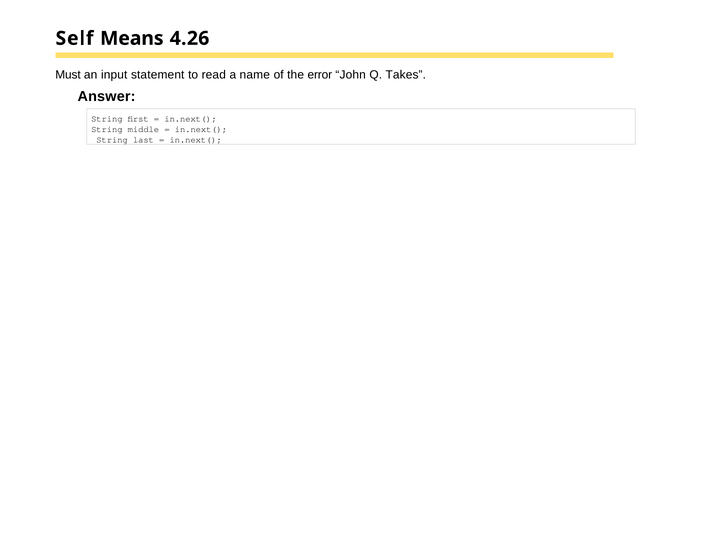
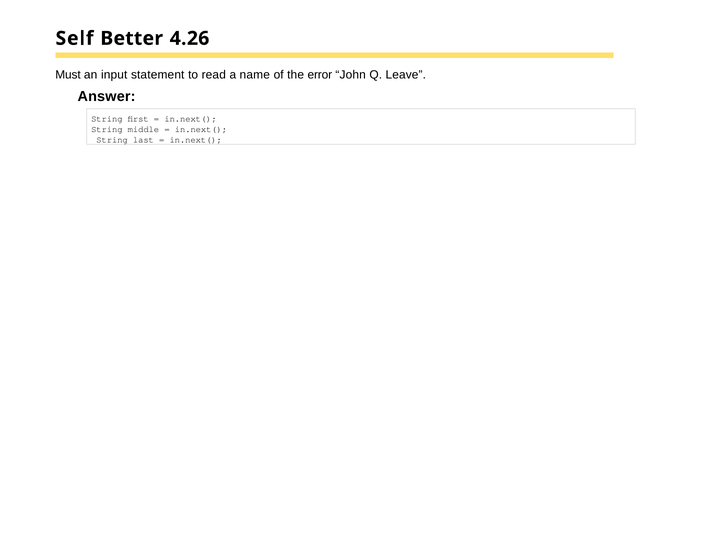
Means: Means -> Better
Takes: Takes -> Leave
